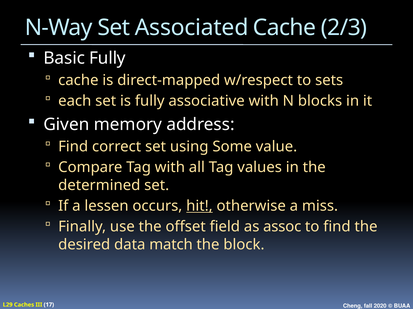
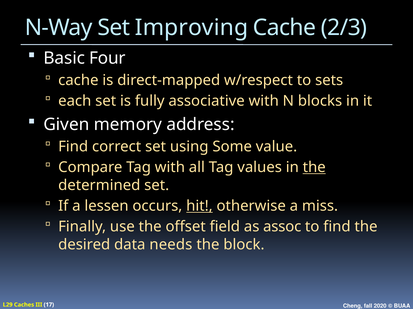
Associated: Associated -> Improving
Basic Fully: Fully -> Four
the at (314, 168) underline: none -> present
match: match -> needs
